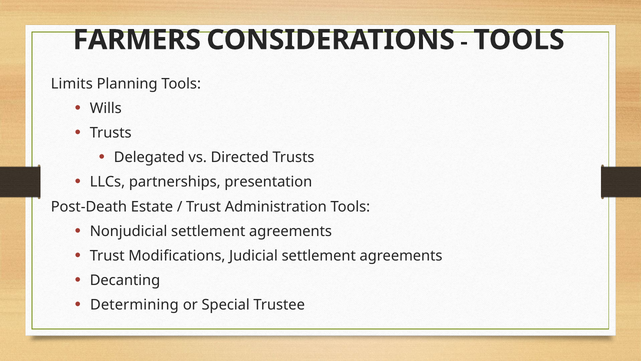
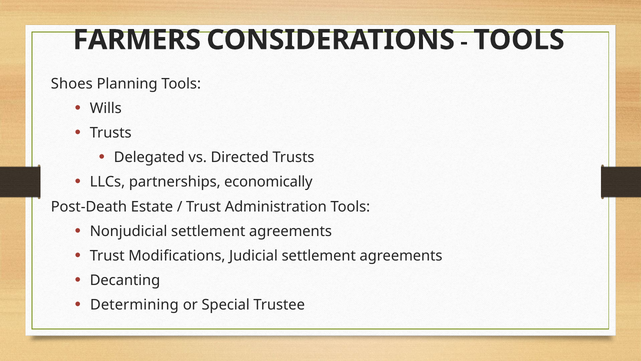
Limits: Limits -> Shoes
presentation: presentation -> economically
